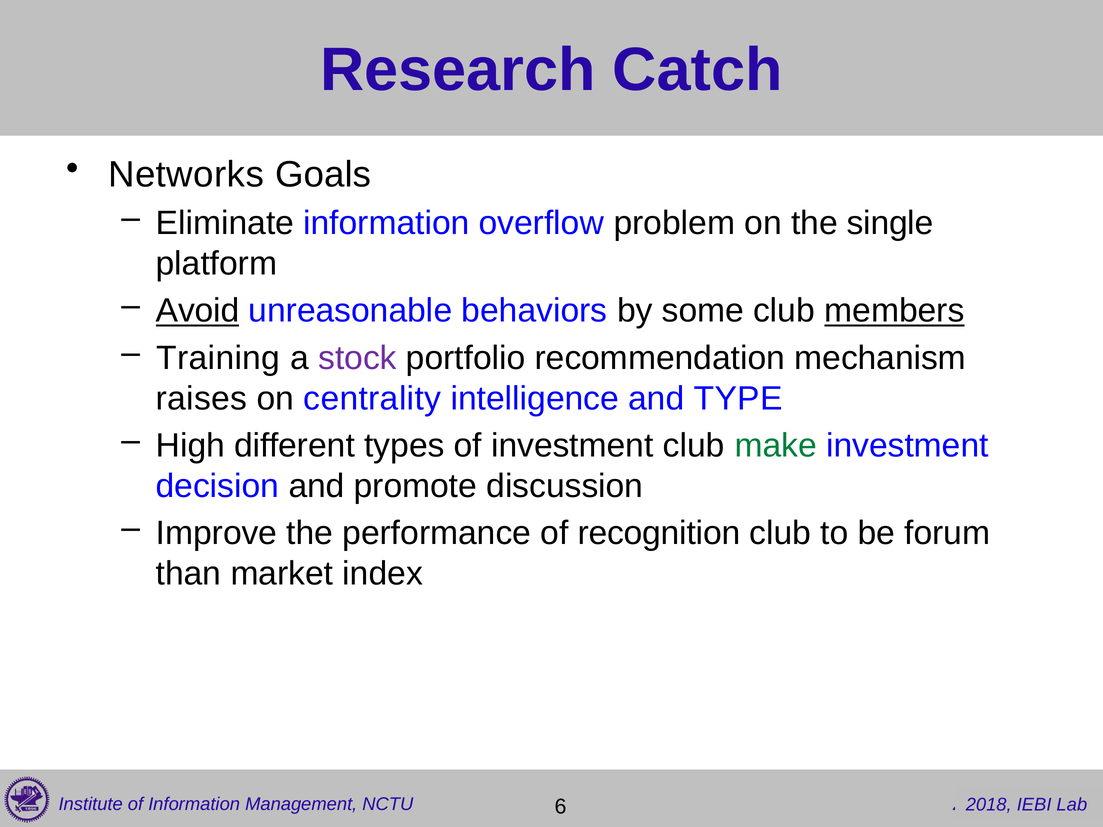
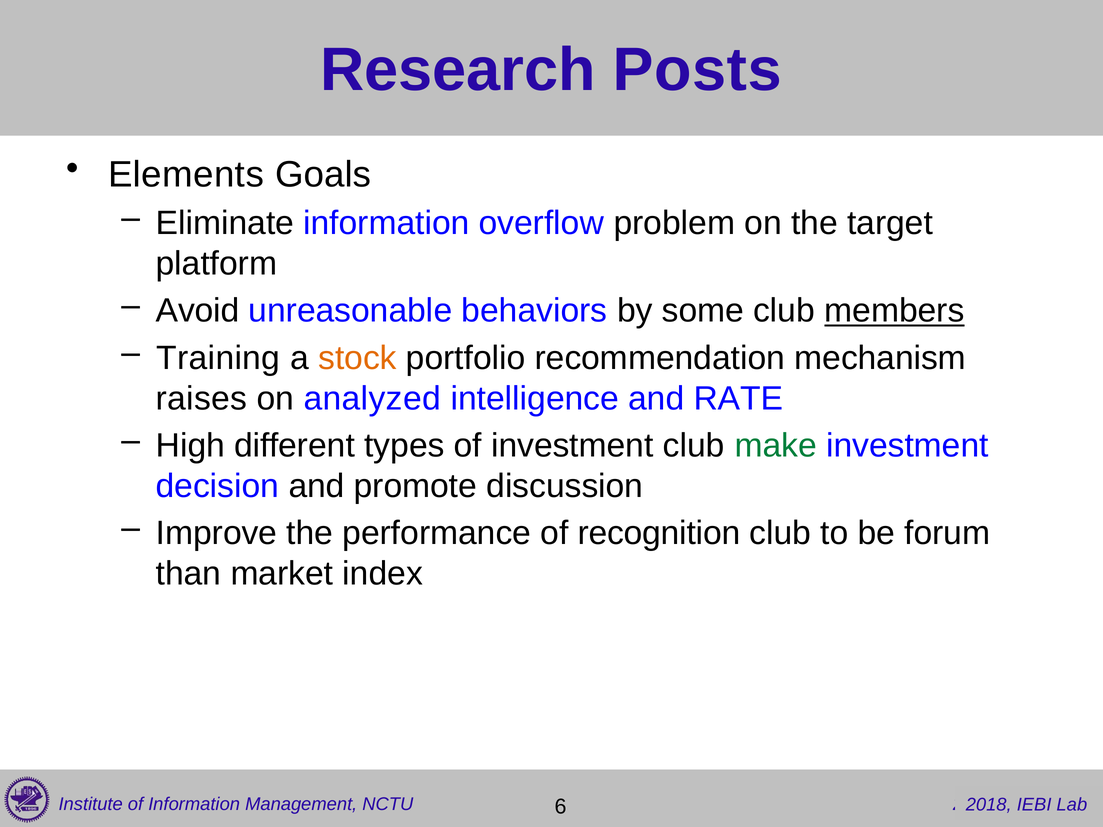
Catch: Catch -> Posts
Networks: Networks -> Elements
single: single -> target
Avoid underline: present -> none
stock colour: purple -> orange
centrality: centrality -> analyzed
TYPE: TYPE -> RATE
